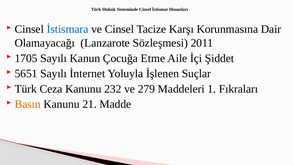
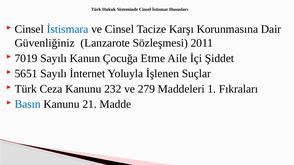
Olamayacağı: Olamayacağı -> Güvenliğiniz
1705: 1705 -> 7019
Basın colour: orange -> blue
